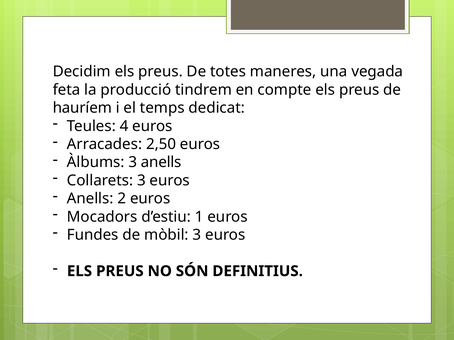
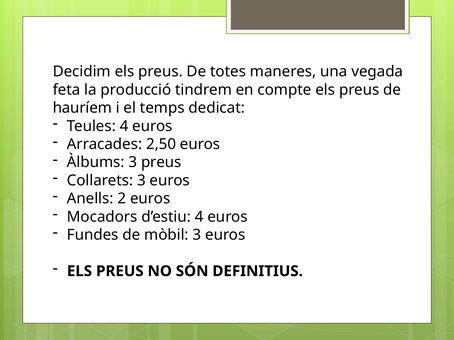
3 anells: anells -> preus
d’estiu 1: 1 -> 4
